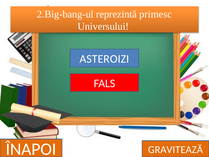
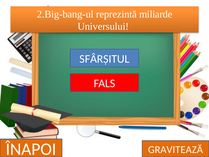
primesc: primesc -> miliarde
ASTEROIZI: ASTEROIZI -> SFÂRŞITUL
